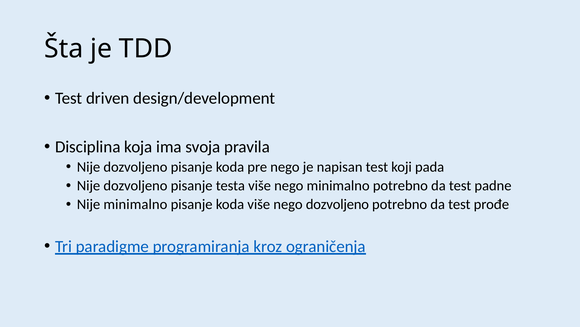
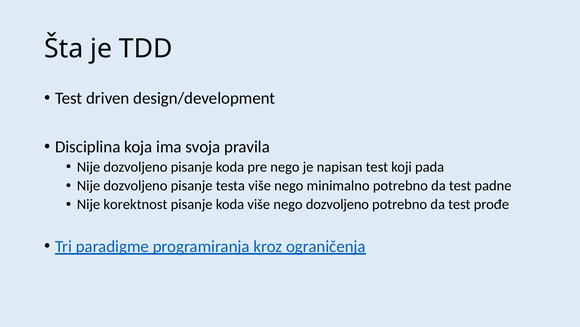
Nije minimalno: minimalno -> korektnost
